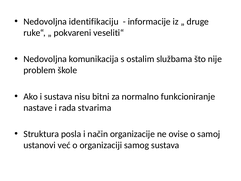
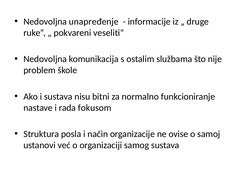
identifikaciju: identifikaciju -> unapređenje
stvarima: stvarima -> fokusom
